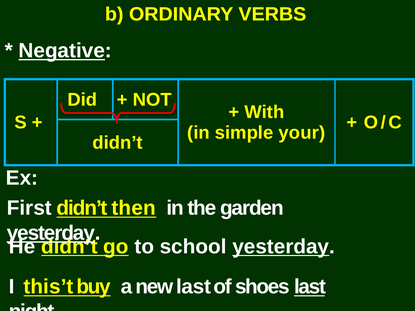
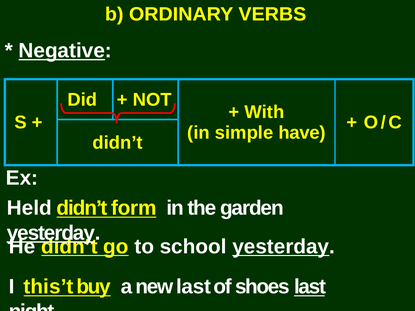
your: your -> have
First: First -> Held
then: then -> form
